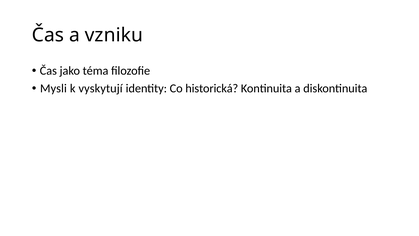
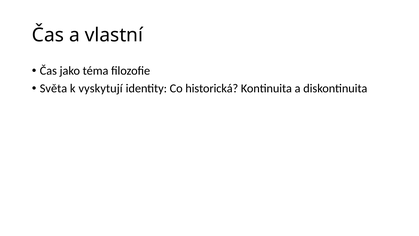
vzniku: vzniku -> vlastní
Mysli: Mysli -> Světa
